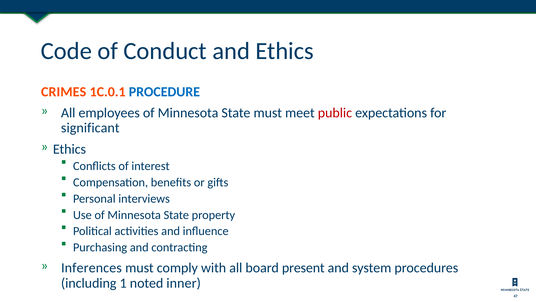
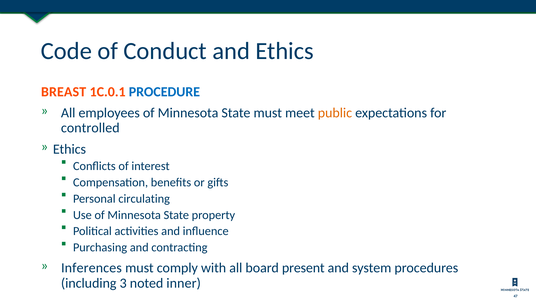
CRIMES: CRIMES -> BREAST
public colour: red -> orange
significant: significant -> controlled
interviews: interviews -> circulating
1: 1 -> 3
